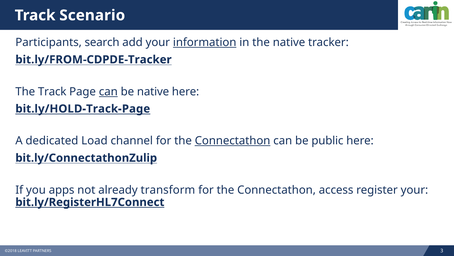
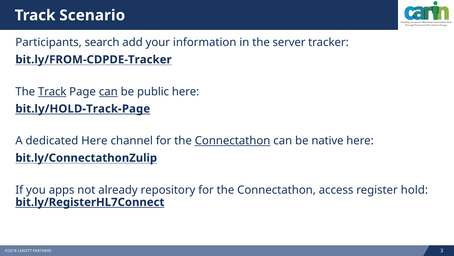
information underline: present -> none
the native: native -> server
Track at (52, 92) underline: none -> present
be native: native -> public
dedicated Load: Load -> Here
public: public -> native
transform: transform -> repository
register your: your -> hold
